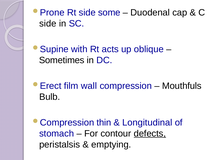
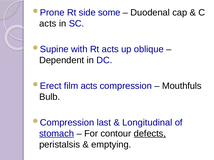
side at (48, 24): side -> acts
Sometimes: Sometimes -> Dependent
film wall: wall -> acts
thin: thin -> last
stomach underline: none -> present
